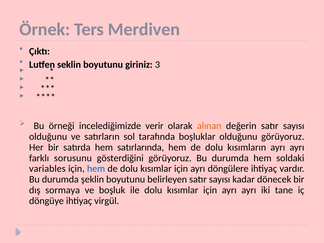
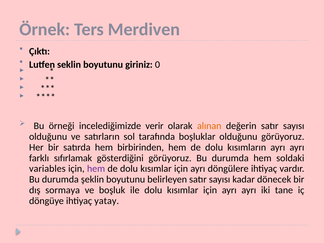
3: 3 -> 0
satırlarında: satırlarında -> birbirinden
sorusunu: sorusunu -> sıfırlamak
hem at (96, 169) colour: blue -> purple
virgül: virgül -> yatay
